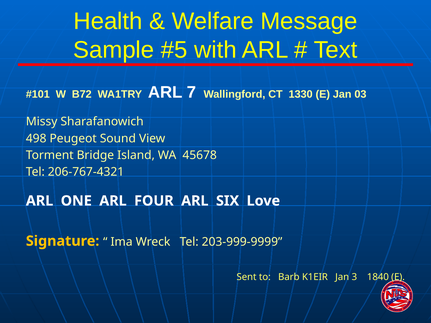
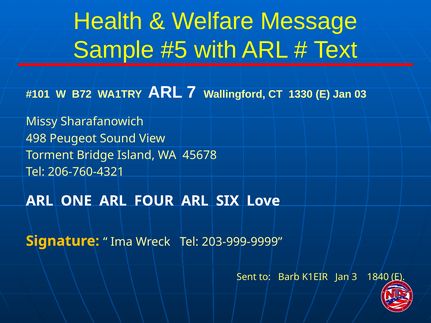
206-767-4321: 206-767-4321 -> 206-760-4321
